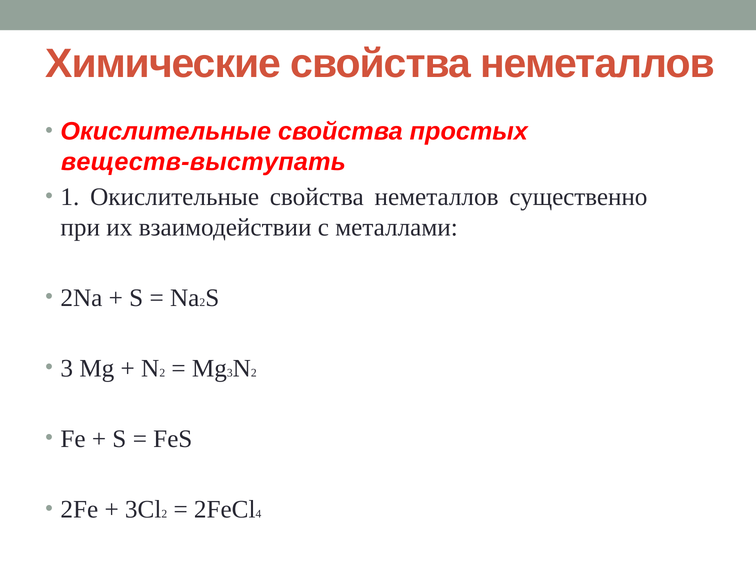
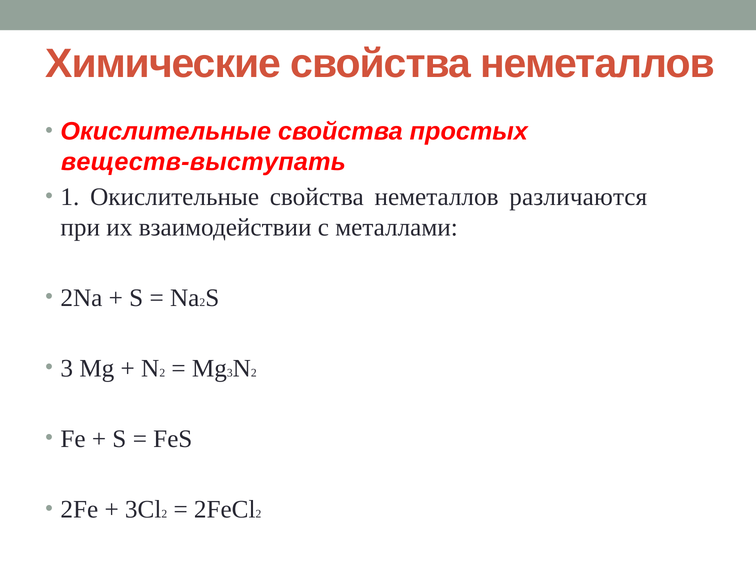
существенно: существенно -> различаются
4 at (258, 514): 4 -> 2
